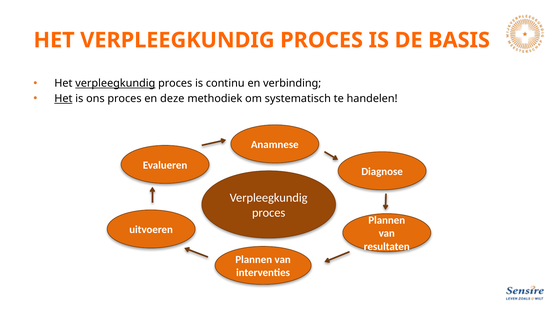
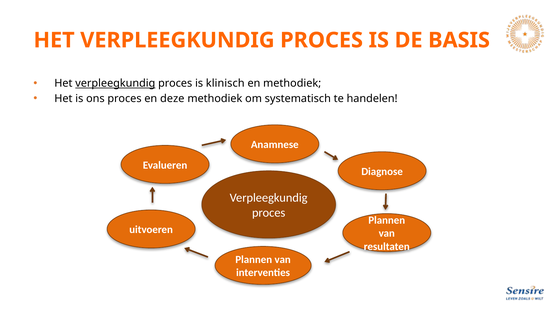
continu: continu -> klinisch
en verbinding: verbinding -> methodiek
Het at (63, 99) underline: present -> none
